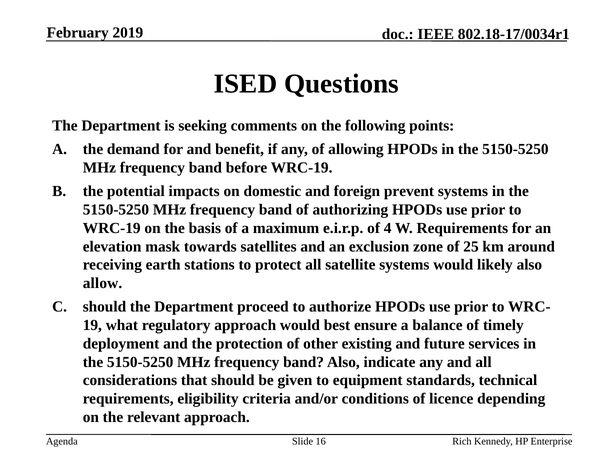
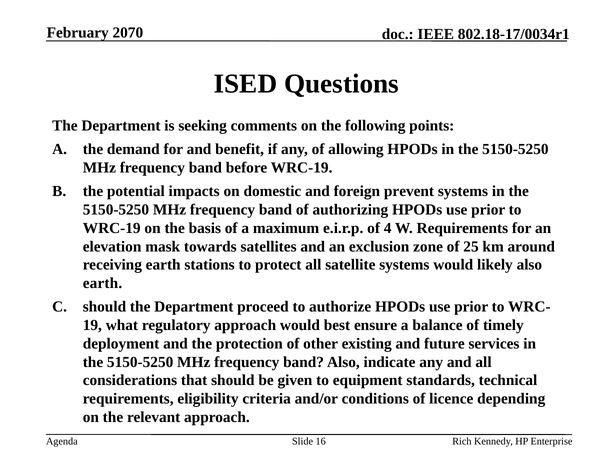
2019: 2019 -> 2070
allow at (103, 283): allow -> earth
